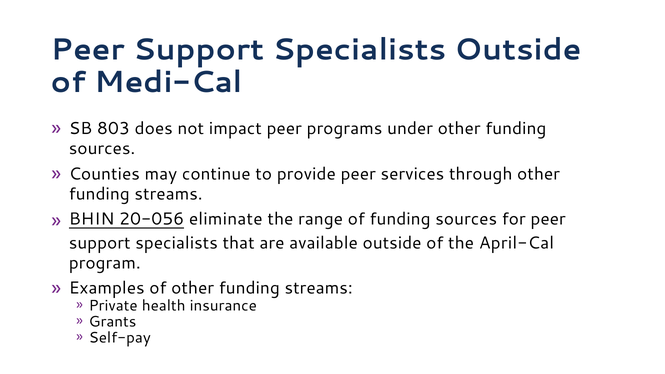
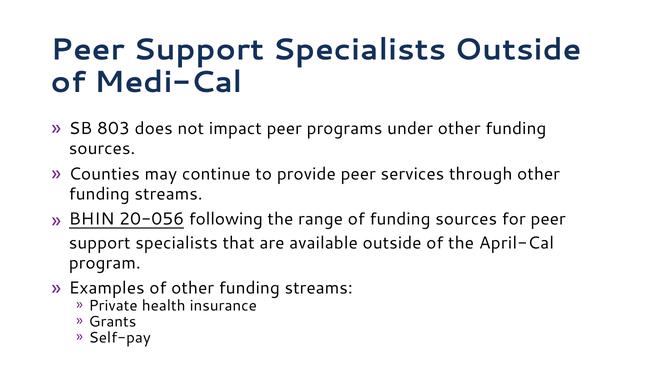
eliminate: eliminate -> following
